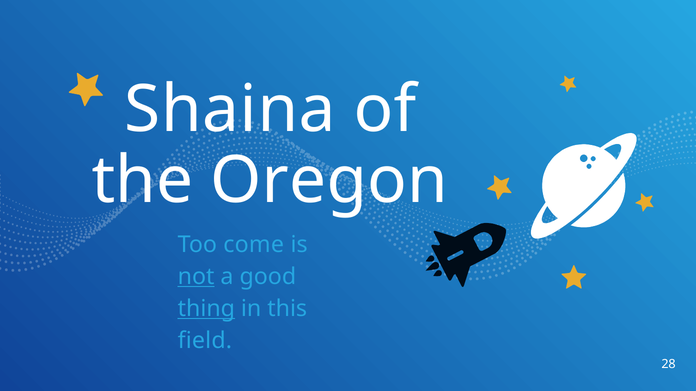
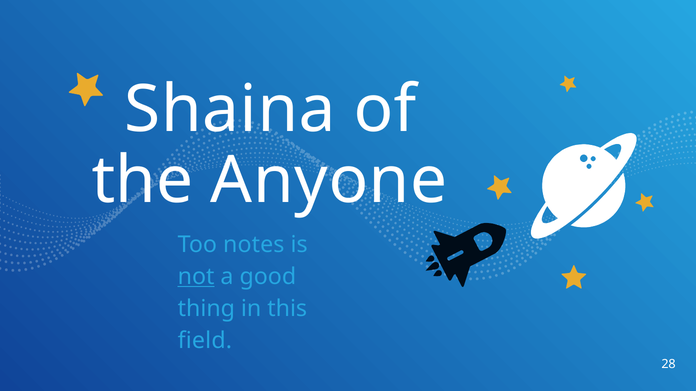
Oregon: Oregon -> Anyone
come: come -> notes
thing underline: present -> none
